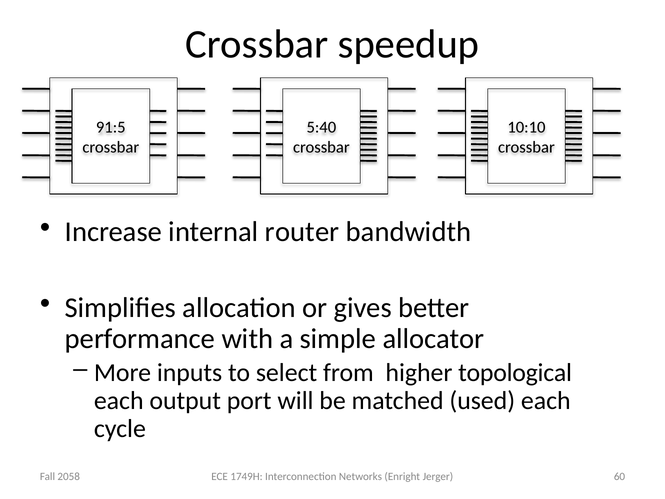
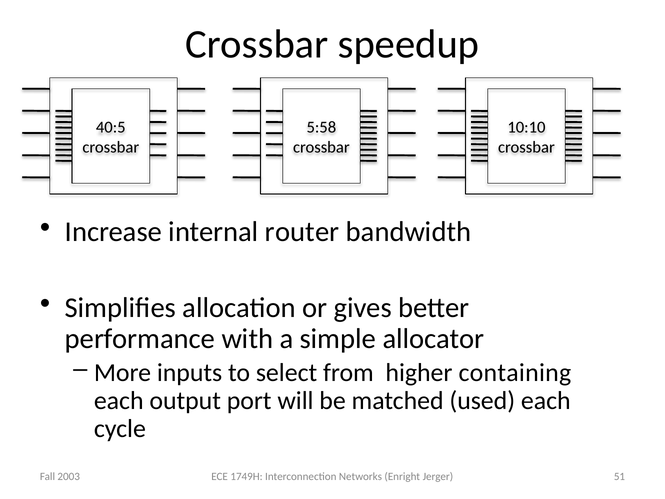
91:5: 91:5 -> 40:5
5:40: 5:40 -> 5:58
topological: topological -> containing
60: 60 -> 51
2058: 2058 -> 2003
